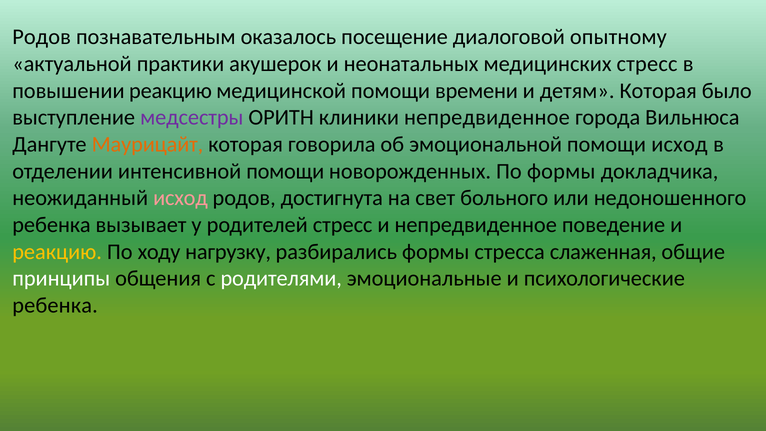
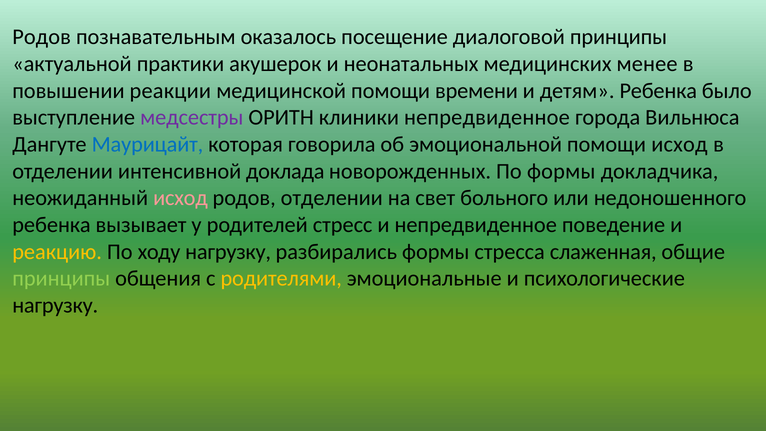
диалоговой опытному: опытному -> принципы
медицинских стресс: стресс -> менее
повышении реакцию: реакцию -> реакции
детям Которая: Которая -> Ребенка
Маурицайт colour: orange -> blue
интенсивной помощи: помощи -> доклада
родов достигнута: достигнута -> отделении
принципы at (61, 279) colour: white -> light green
родителями colour: white -> yellow
ребенка at (55, 305): ребенка -> нагрузку
